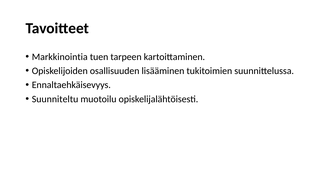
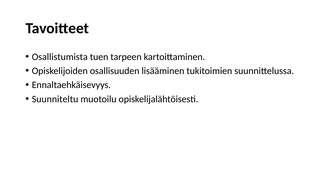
Markkinointia: Markkinointia -> Osallistumista
